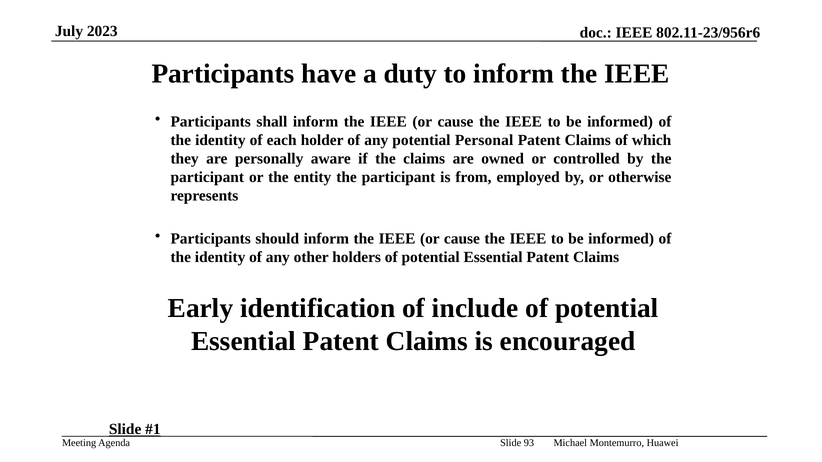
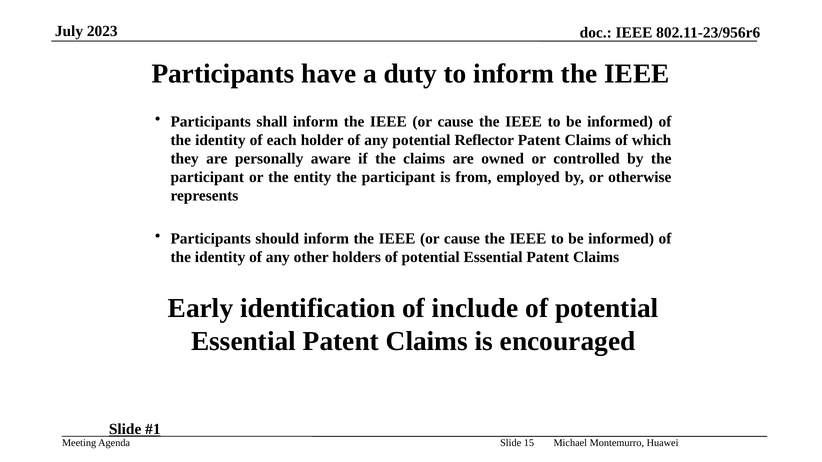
Personal: Personal -> Reflector
93: 93 -> 15
